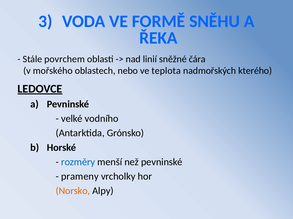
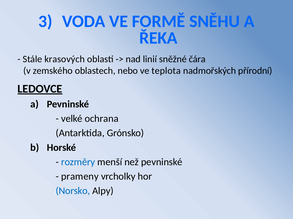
povrchem: povrchem -> krasových
mořského: mořského -> zemského
kterého: kterého -> přírodní
vodního: vodního -> ochrana
Norsko colour: orange -> blue
